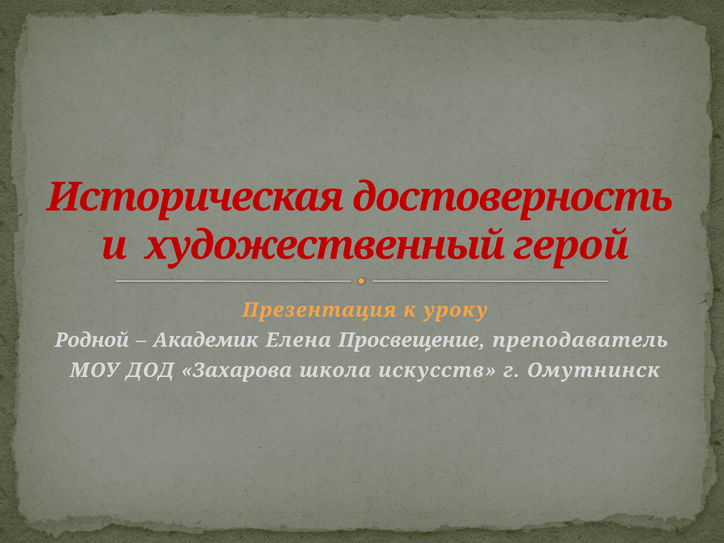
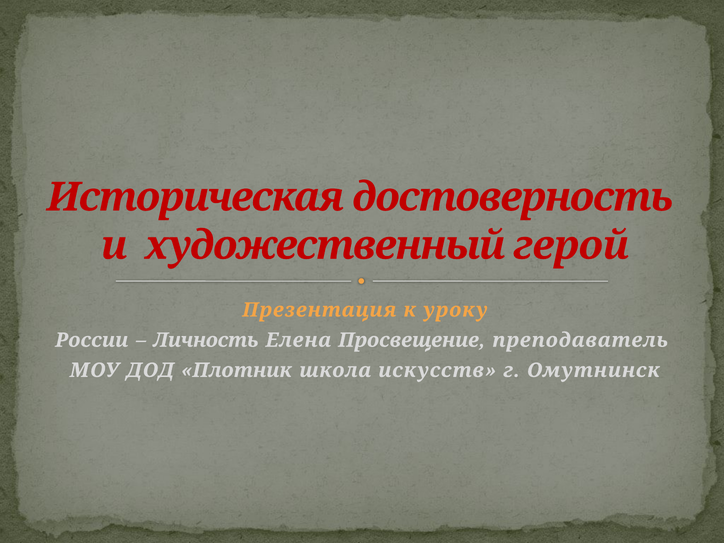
Родной: Родной -> России
Академик: Академик -> Личность
Захарова: Захарова -> Плотник
